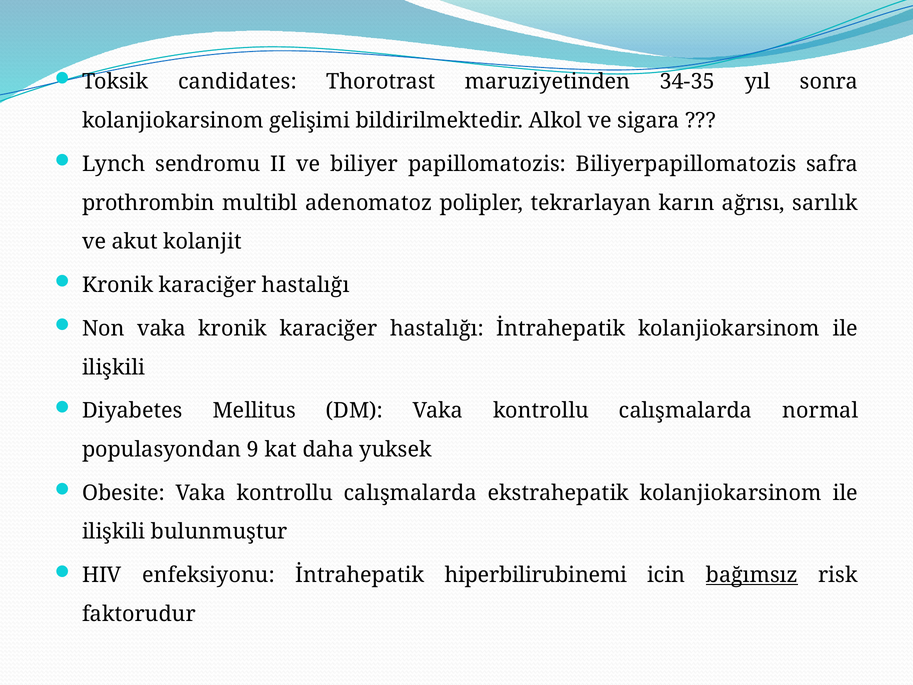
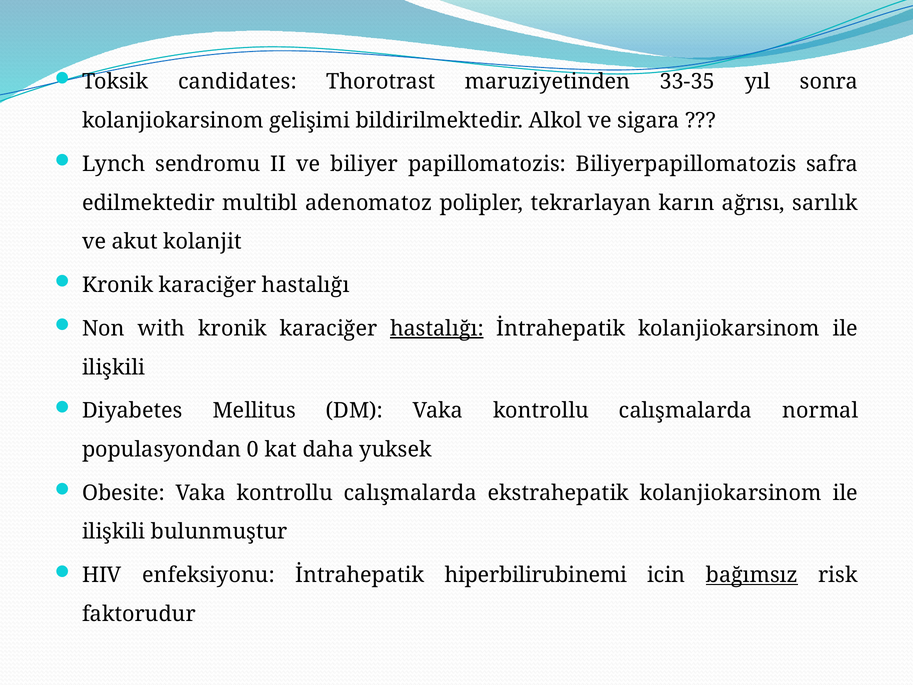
34-35: 34-35 -> 33-35
prothrombin: prothrombin -> edilmektedir
Non vaka: vaka -> with
hastalığı at (437, 328) underline: none -> present
9: 9 -> 0
